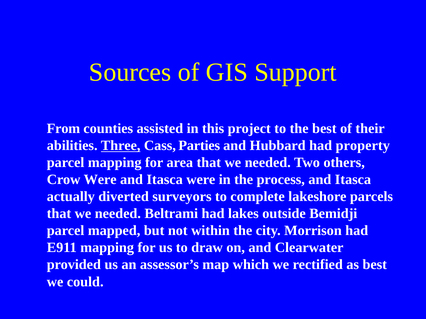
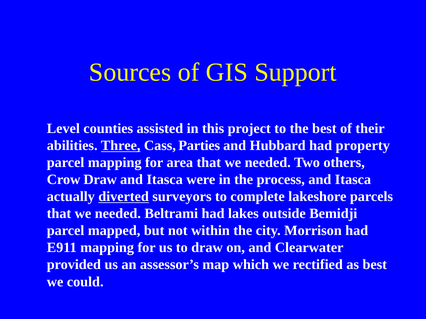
From: From -> Level
Crow Were: Were -> Draw
diverted underline: none -> present
